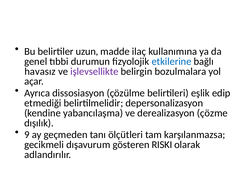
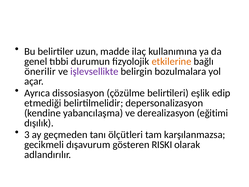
etkilerine colour: blue -> orange
havasız: havasız -> önerilir
çözme: çözme -> eğitimi
9: 9 -> 3
